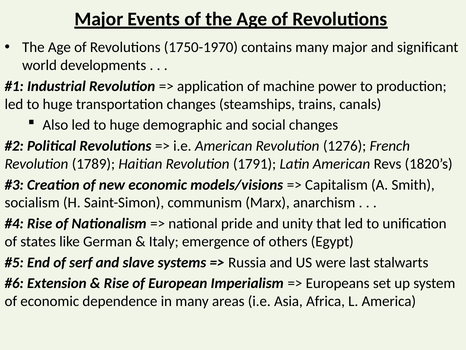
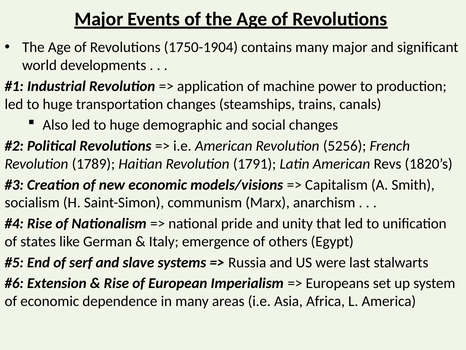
1750-1970: 1750-1970 -> 1750-1904
1276: 1276 -> 5256
